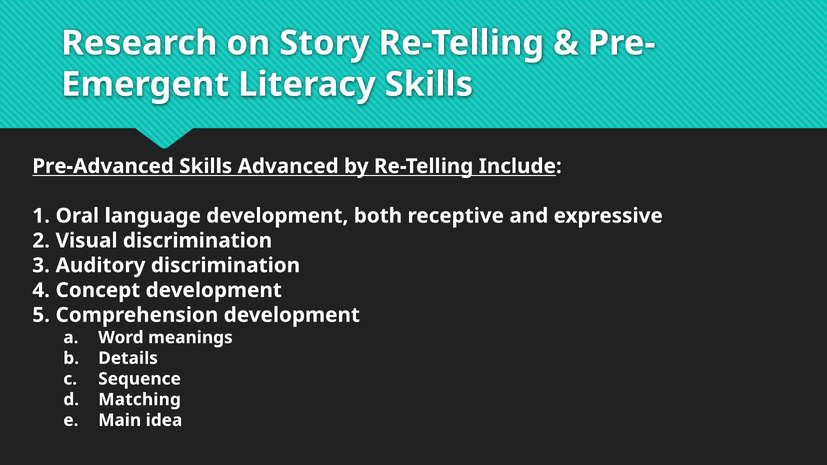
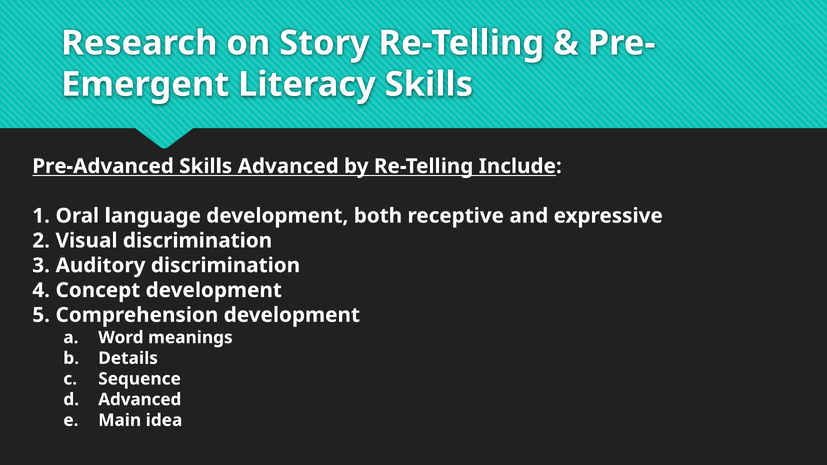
Matching at (140, 400): Matching -> Advanced
